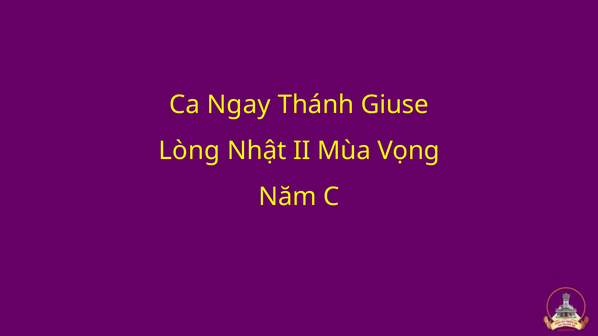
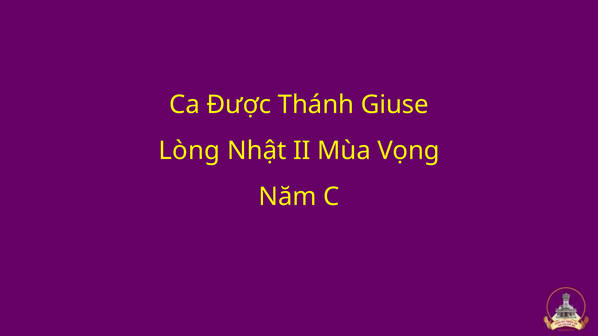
Ngay: Ngay -> Được
